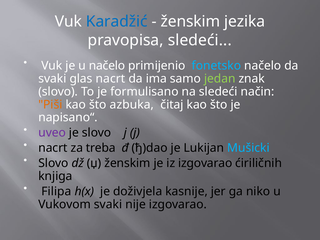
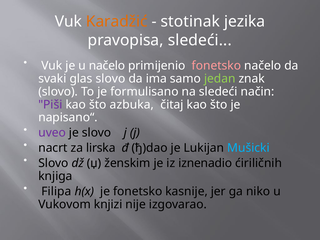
Karadžić colour: blue -> orange
ženskim at (190, 22): ženskim -> stotinak
fonetsko at (216, 66) colour: light blue -> pink
glas nacrt: nacrt -> slovo
Piši colour: orange -> purple
treba: treba -> lirska
iz izgovarao: izgovarao -> iznenadio
je doživjela: doživjela -> fonetsko
Vukovom svaki: svaki -> knjizi
